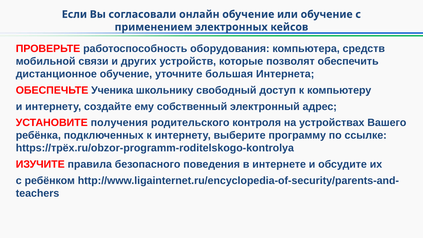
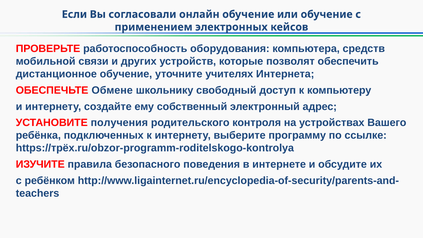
большая: большая -> учителях
Ученика: Ученика -> Обмене
